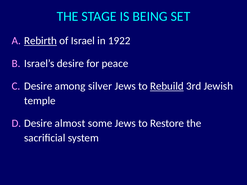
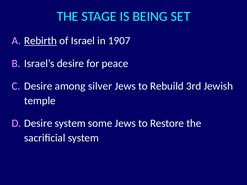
1922: 1922 -> 1907
Rebuild underline: present -> none
Desire almost: almost -> system
